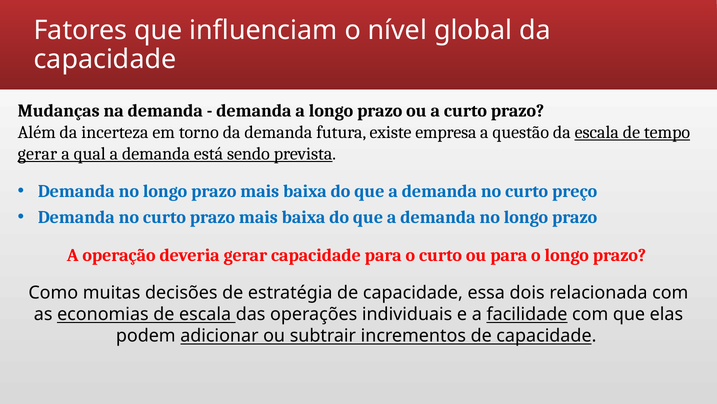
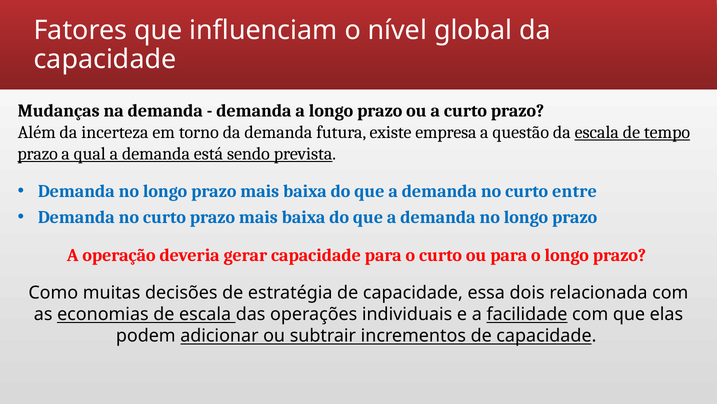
gerar at (37, 153): gerar -> prazo
preço: preço -> entre
